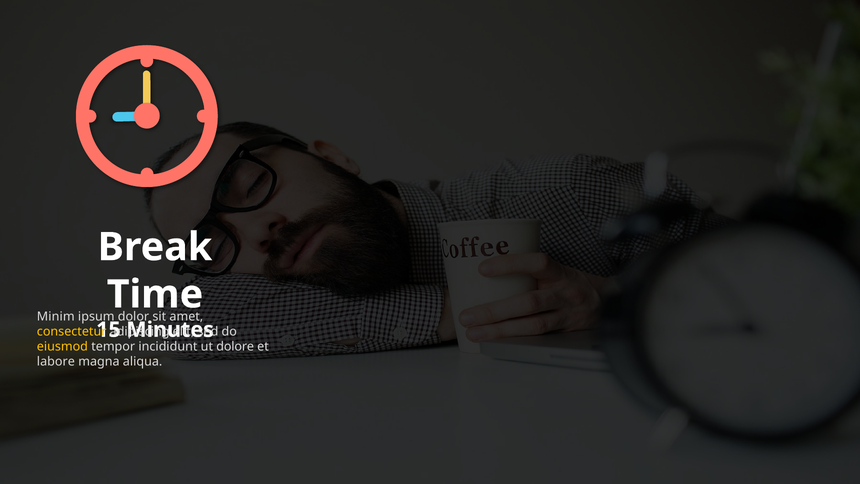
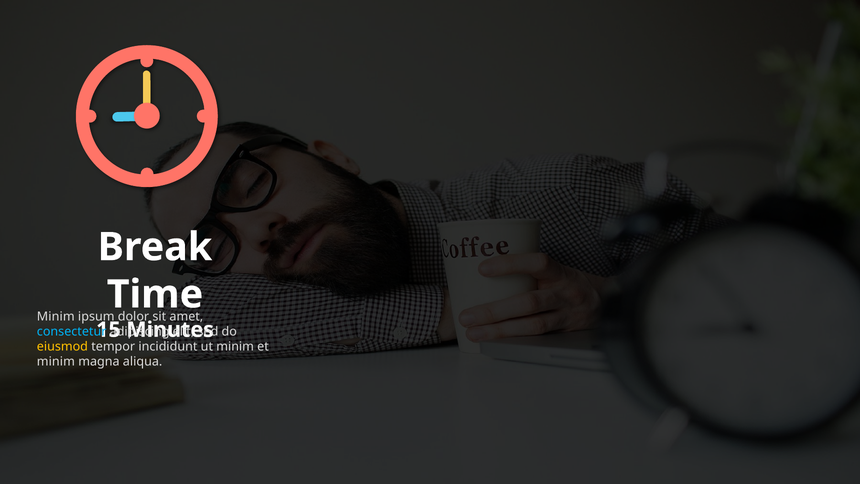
consectetur colour: yellow -> light blue
dolore at (235, 346): dolore -> minim
labore at (56, 361): labore -> minim
